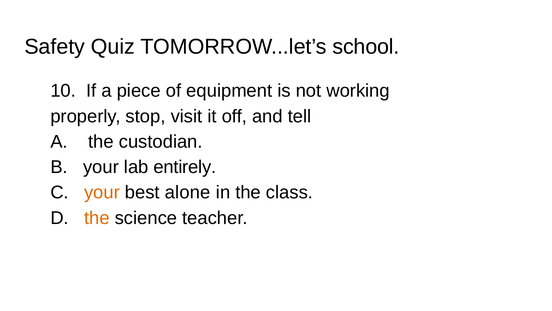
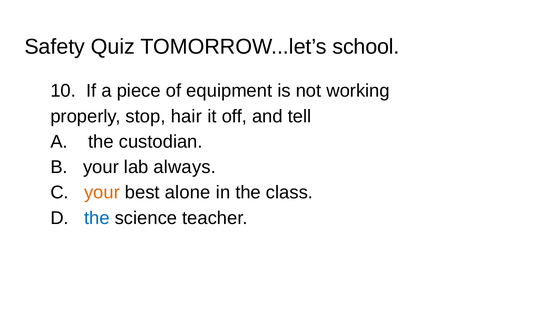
visit: visit -> hair
entirely: entirely -> always
the at (97, 218) colour: orange -> blue
